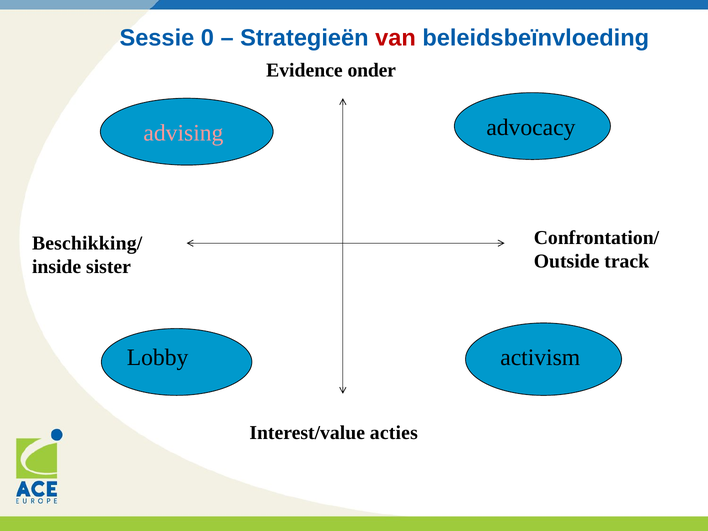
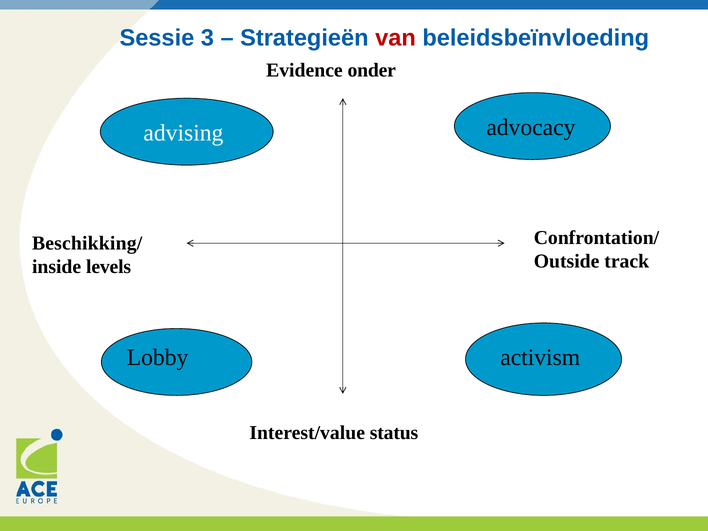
0: 0 -> 3
advising colour: pink -> white
sister: sister -> levels
acties: acties -> status
